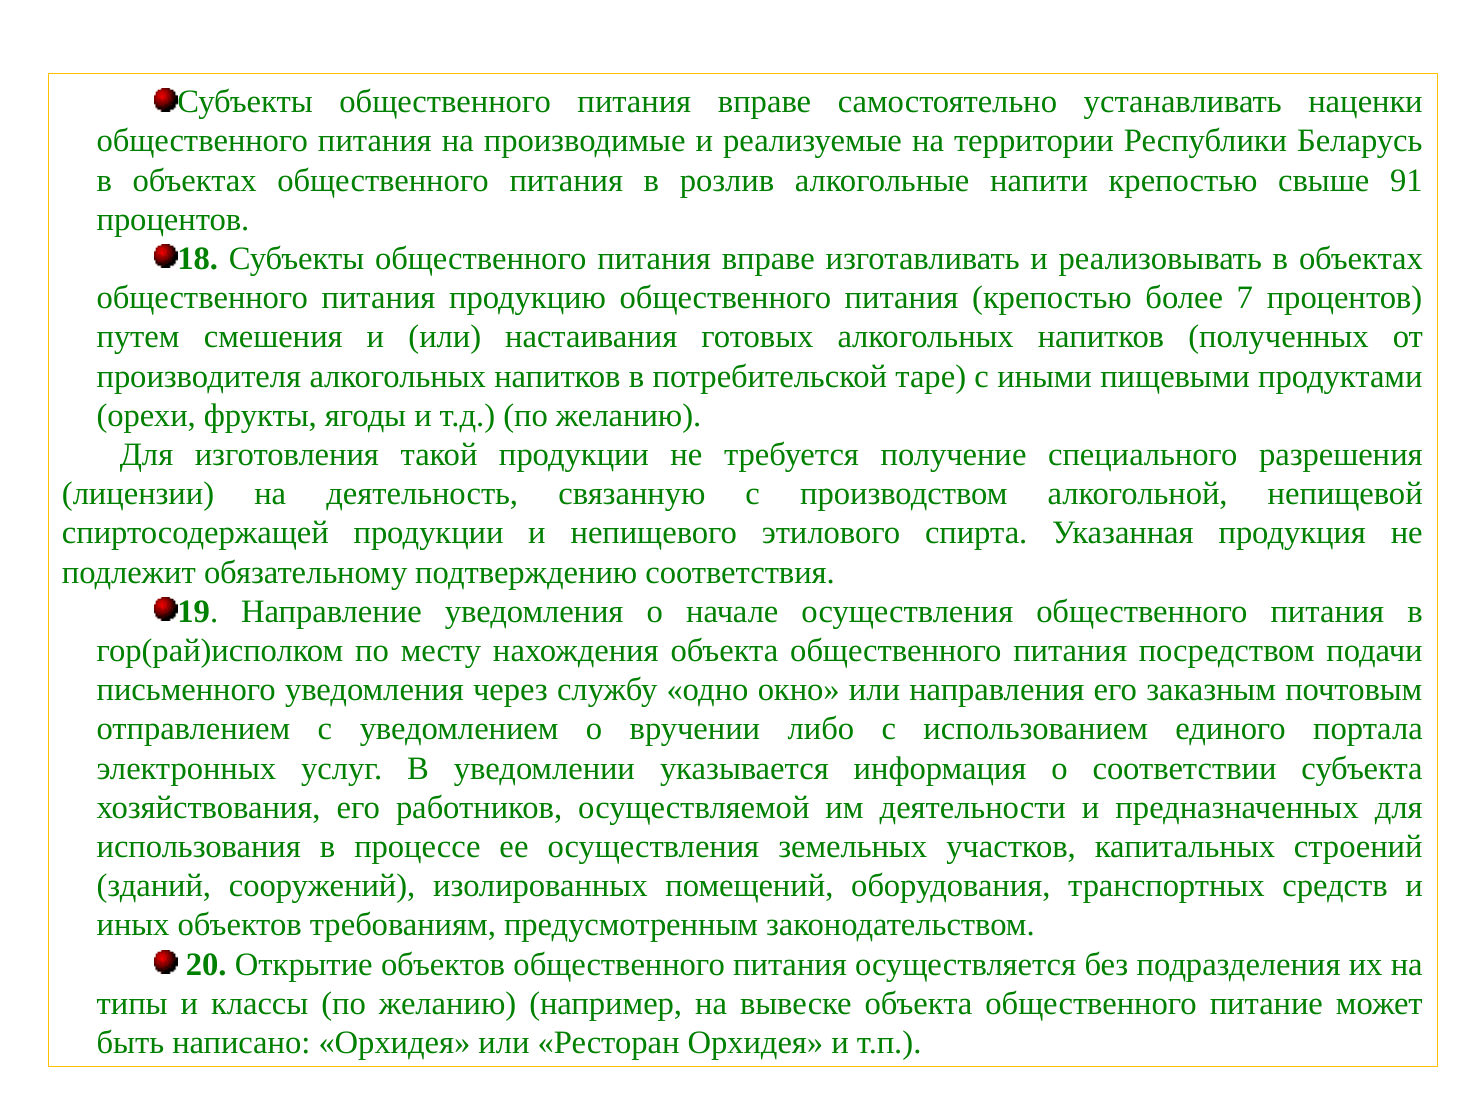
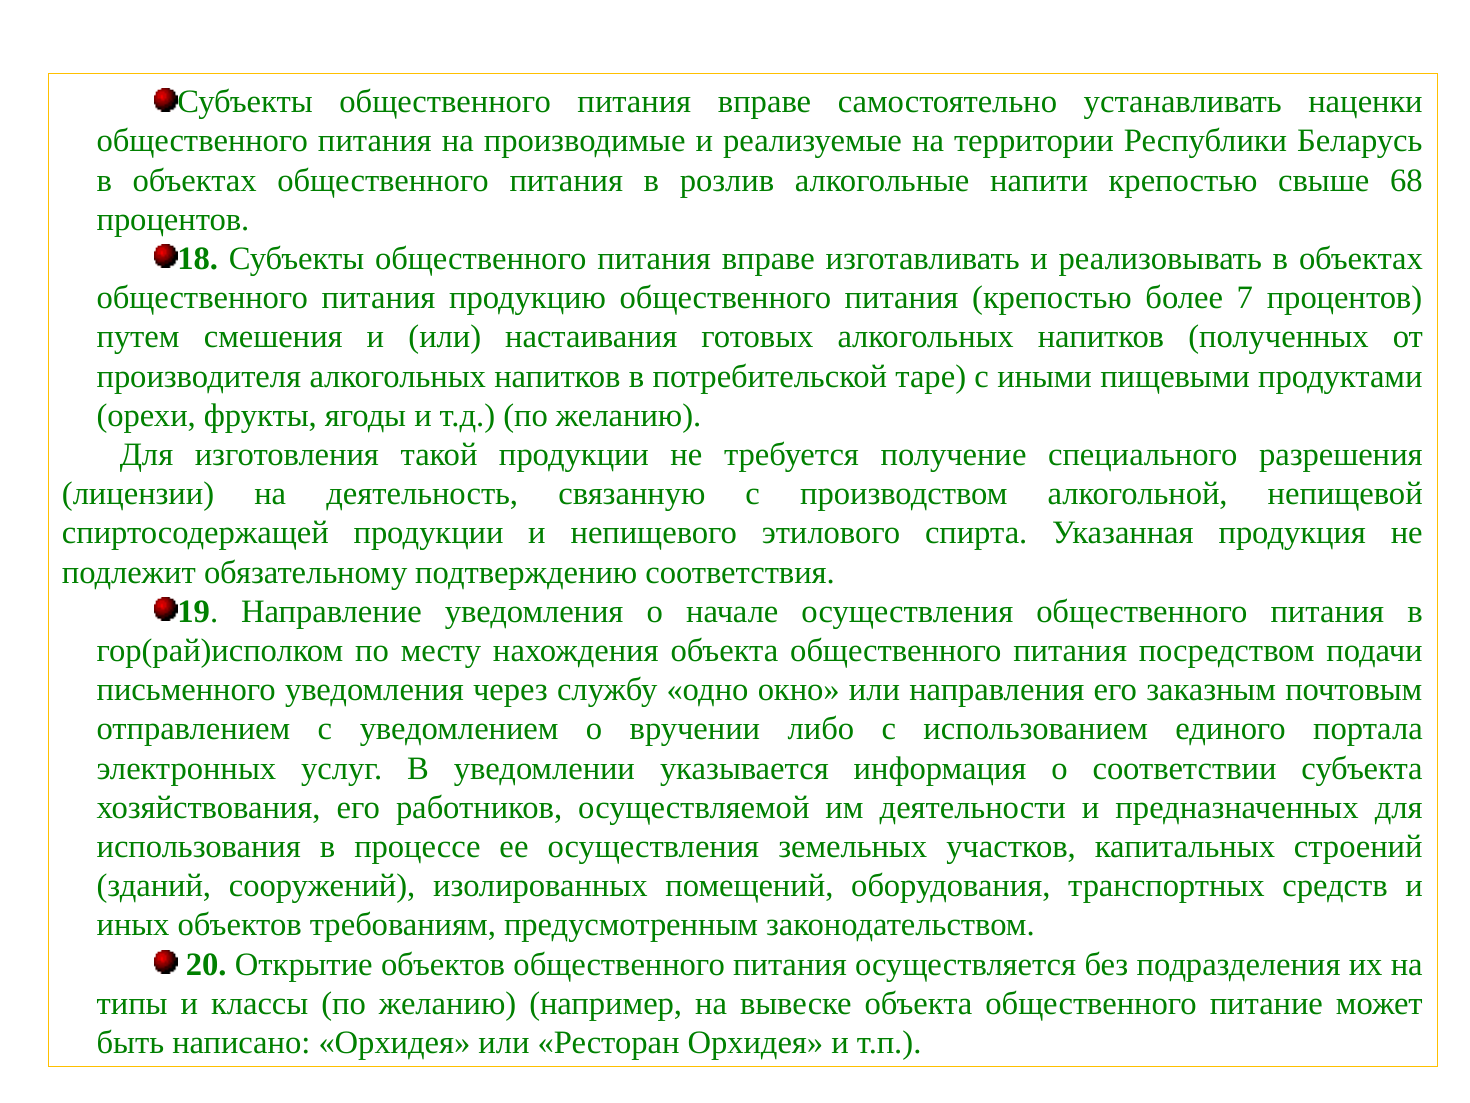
91: 91 -> 68
